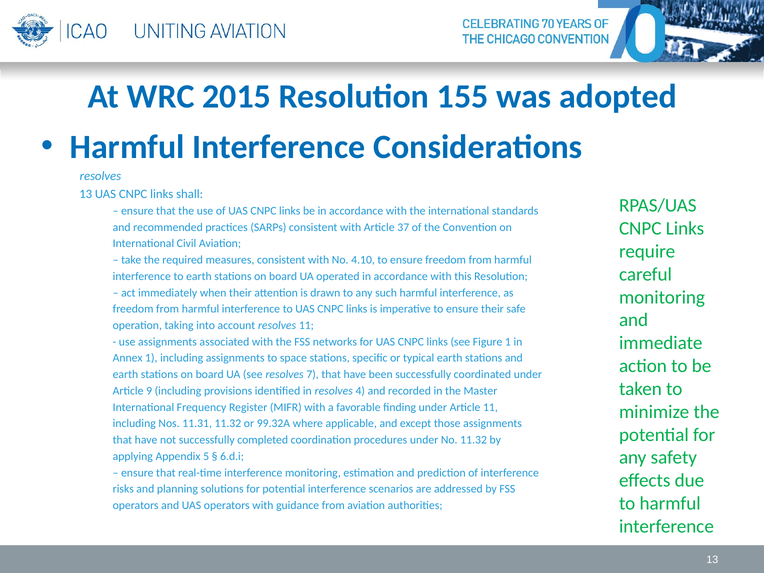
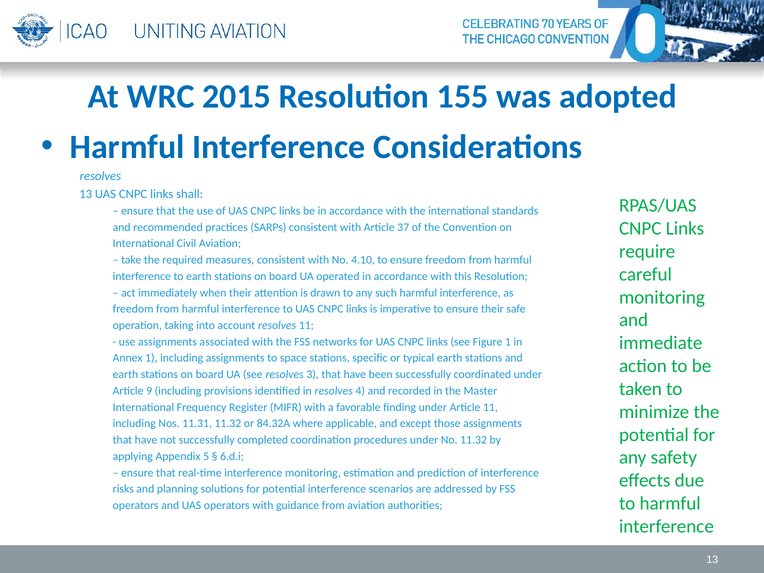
7: 7 -> 3
99.32A: 99.32A -> 84.32A
